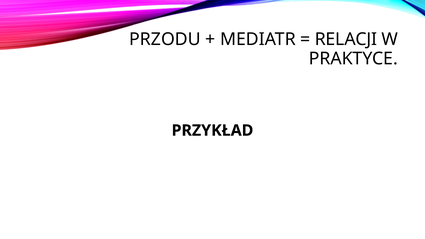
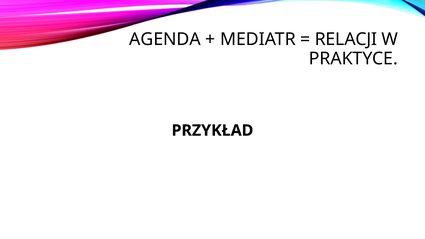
PRZODU: PRZODU -> AGENDA
